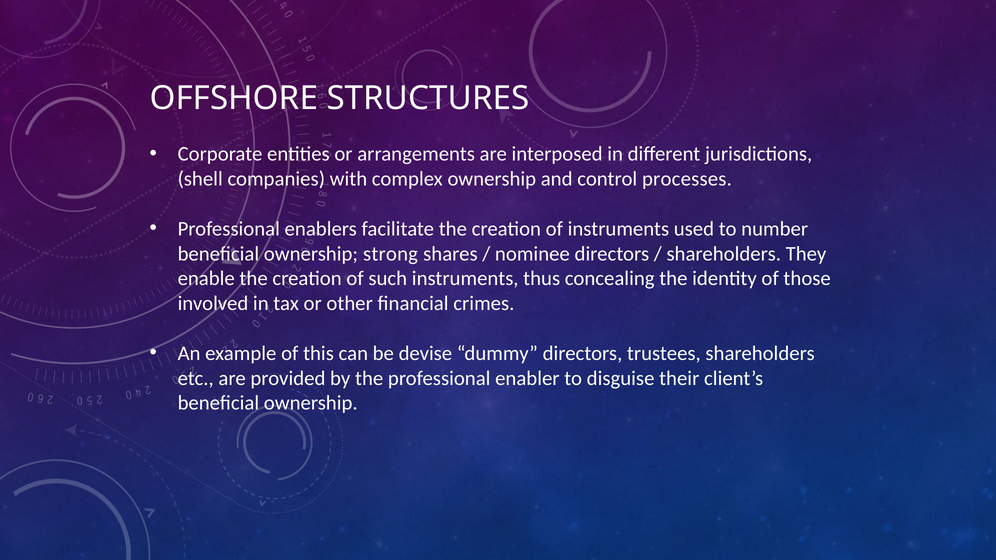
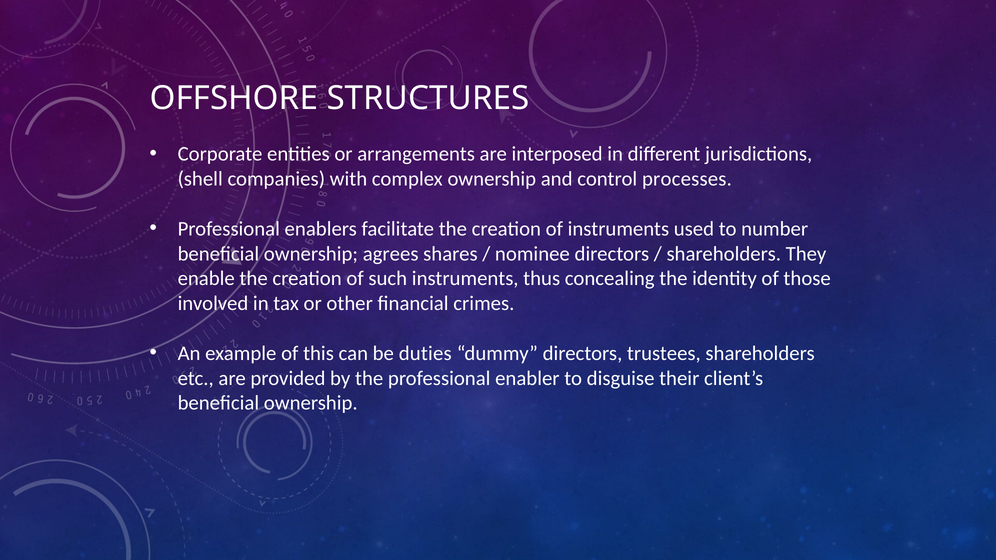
strong: strong -> agrees
devise: devise -> duties
